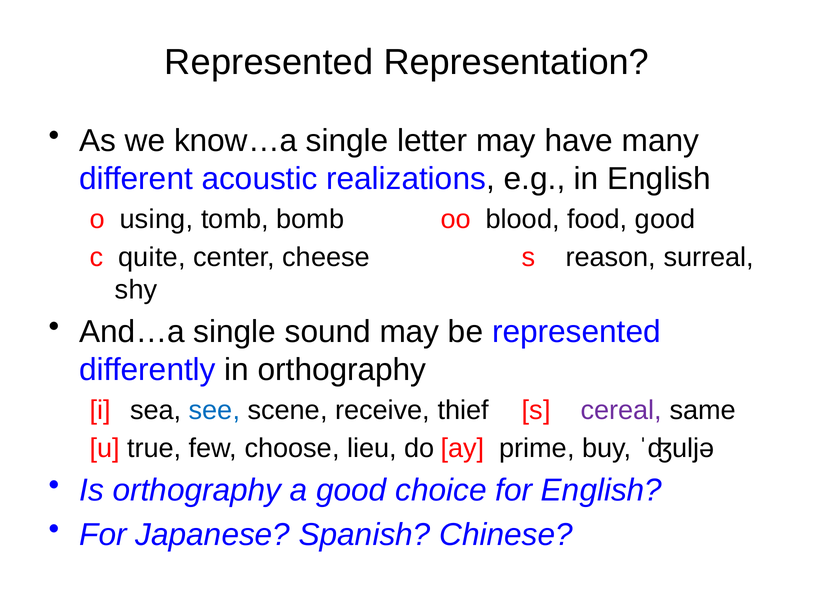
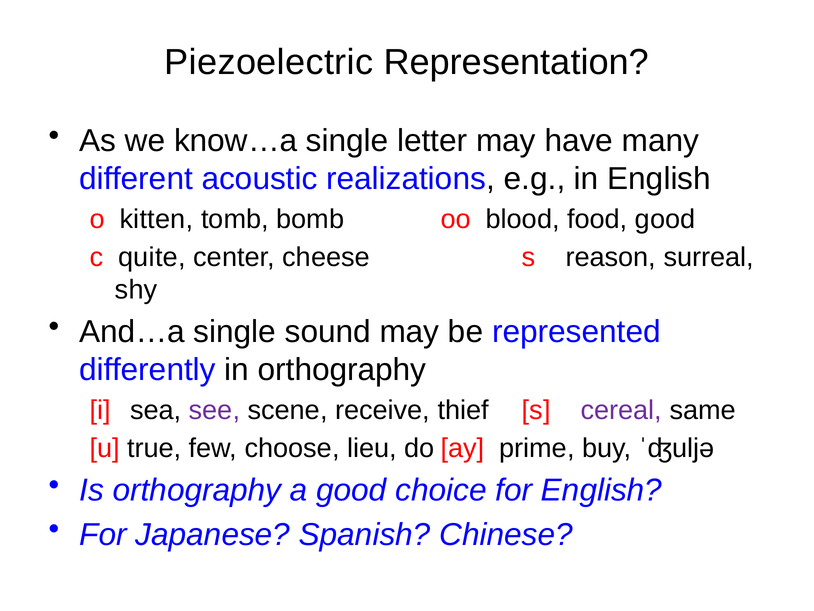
Represented at (269, 62): Represented -> Piezoelectric
using: using -> kitten
see colour: blue -> purple
